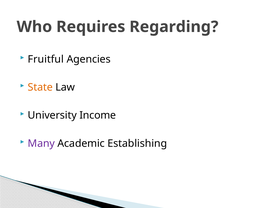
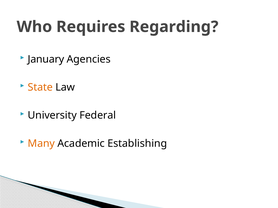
Fruitful: Fruitful -> January
Income: Income -> Federal
Many colour: purple -> orange
